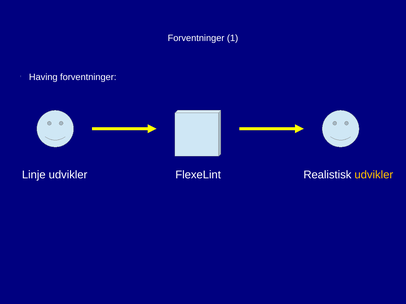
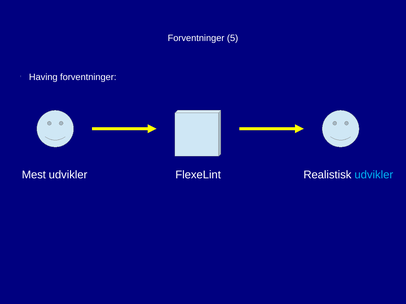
1: 1 -> 5
Linje: Linje -> Mest
udvikler at (374, 175) colour: yellow -> light blue
